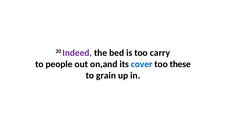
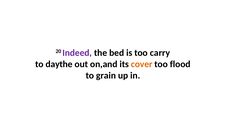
people: people -> daythe
cover colour: blue -> orange
these: these -> flood
